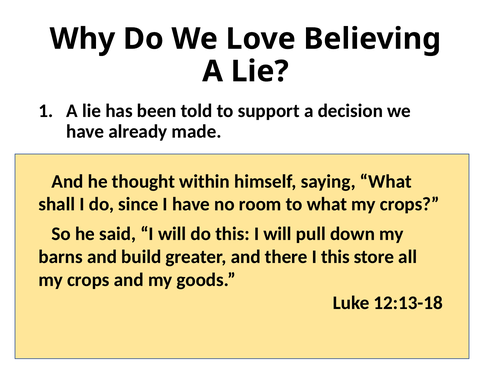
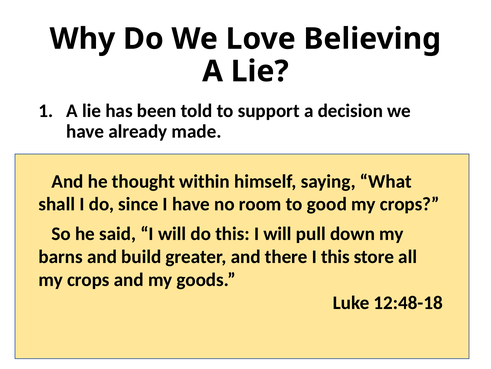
to what: what -> good
12:13-18: 12:13-18 -> 12:48-18
